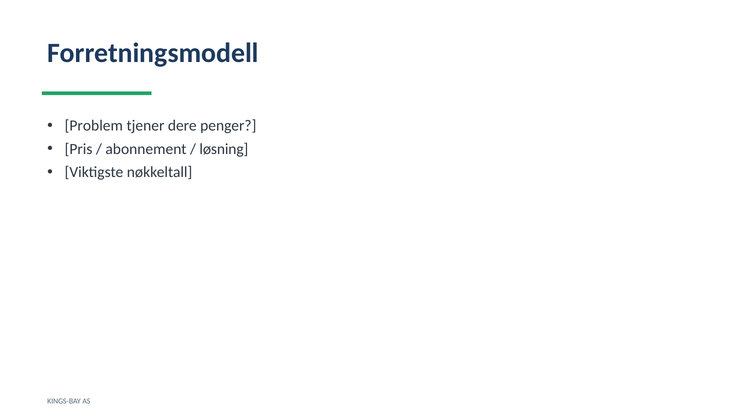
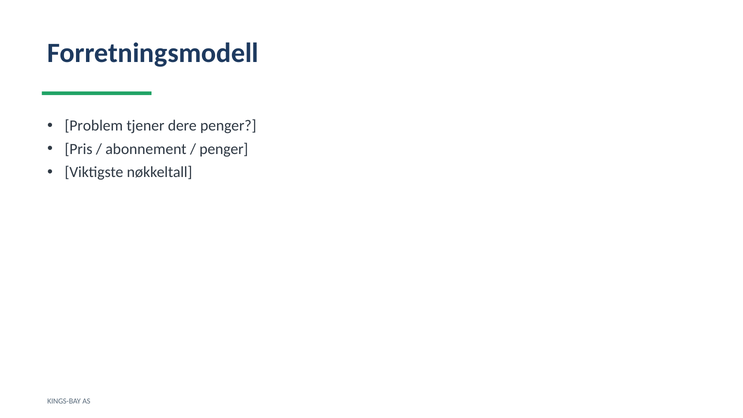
løsning at (224, 149): løsning -> penger
